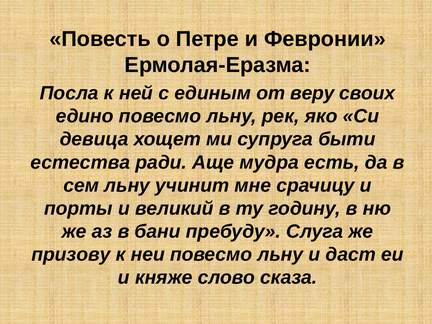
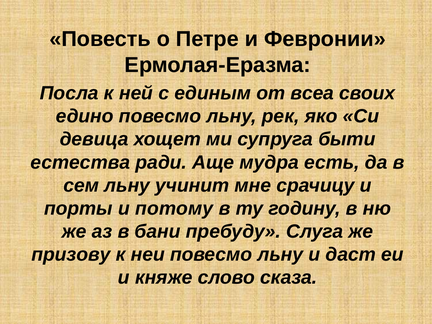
веру: веру -> всеа
великий: великий -> потому
